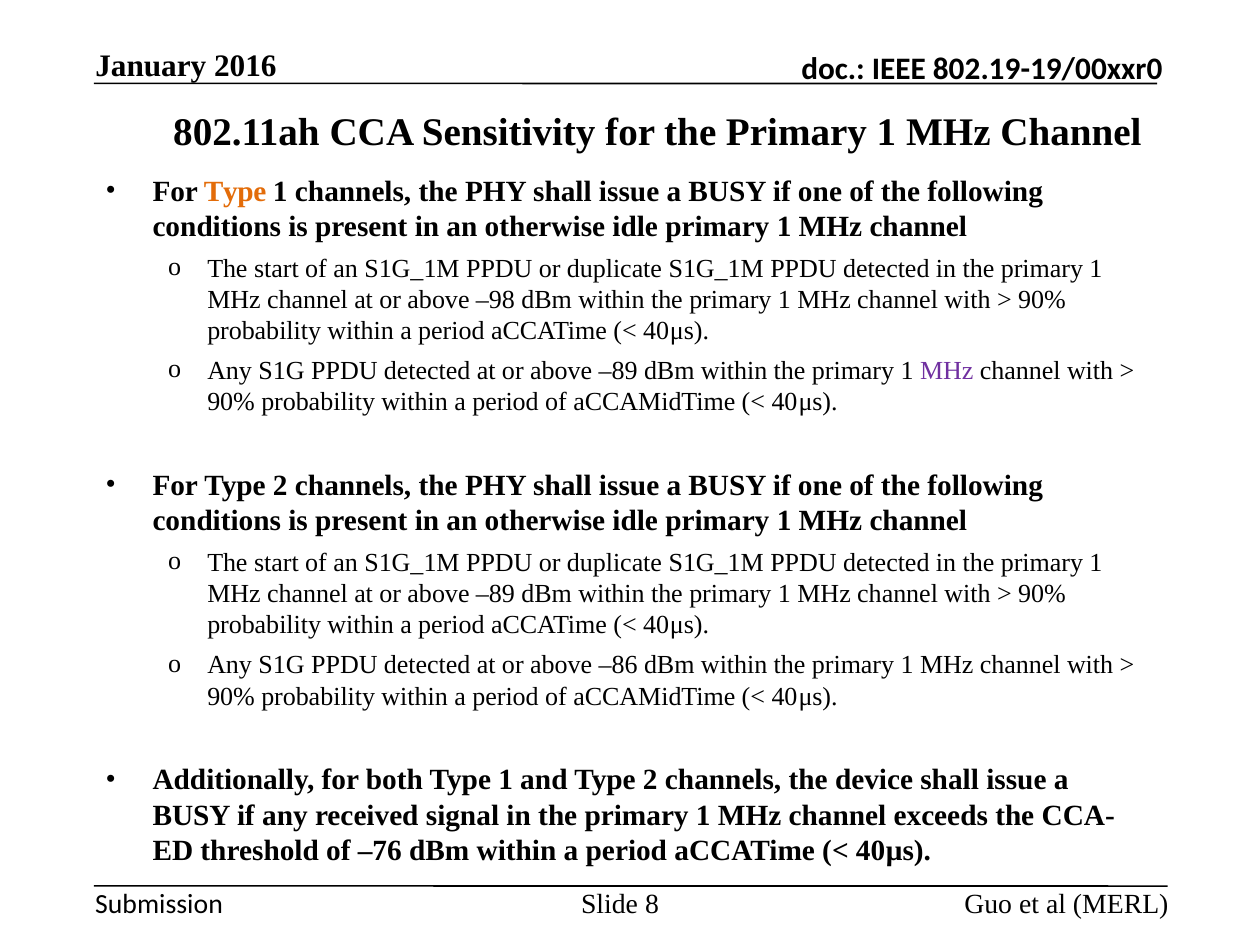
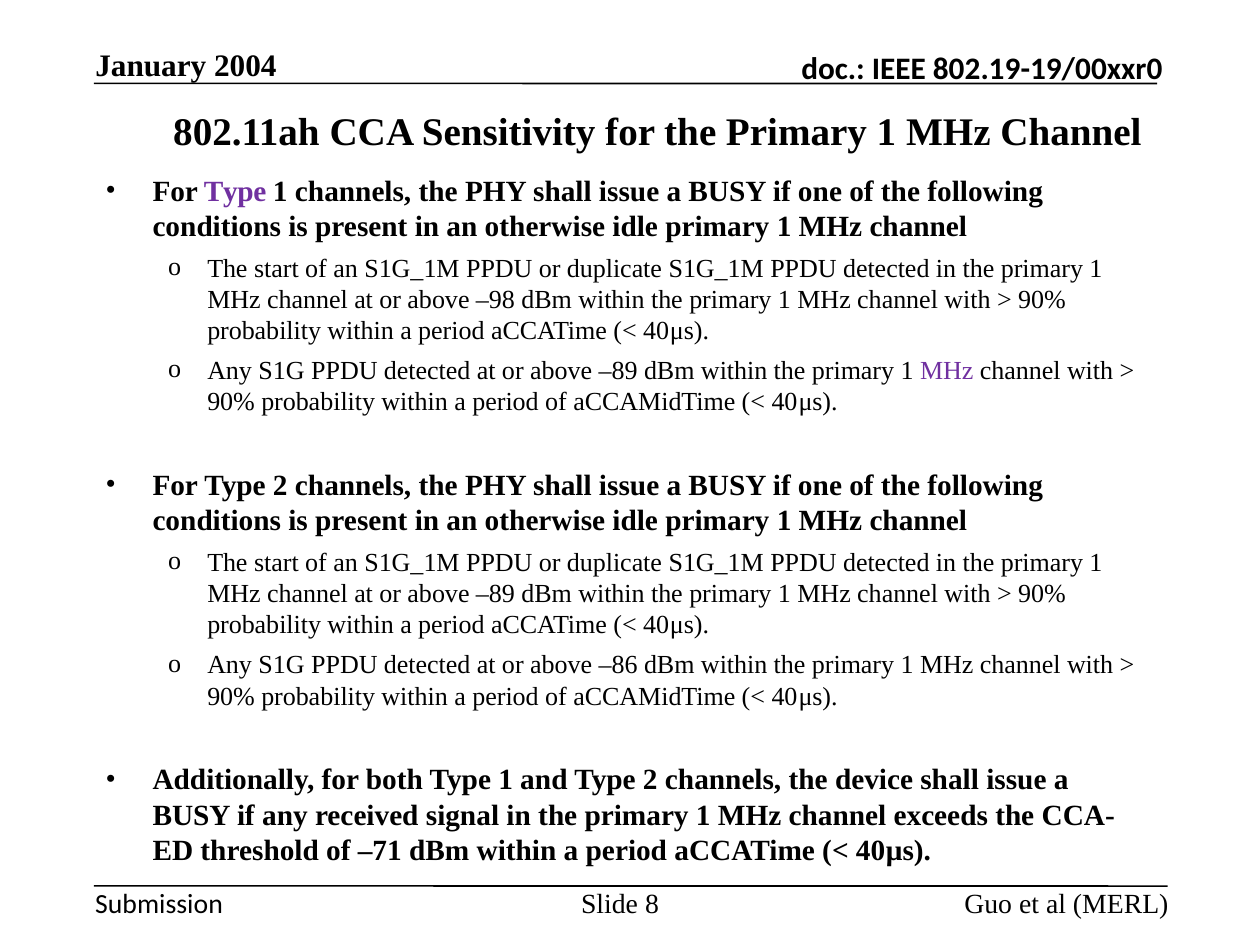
2016: 2016 -> 2004
Type at (235, 192) colour: orange -> purple
–76: –76 -> –71
